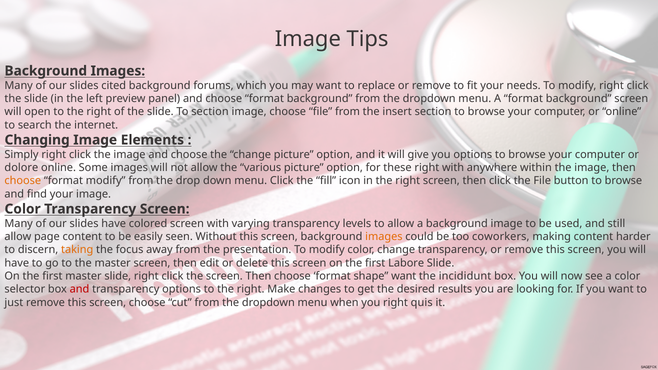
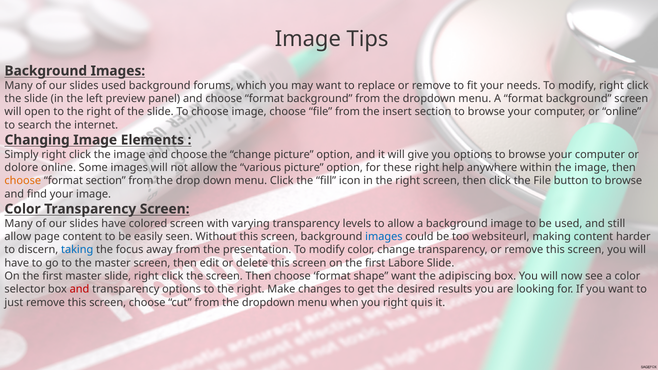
slides cited: cited -> used
To section: section -> choose
right with: with -> help
format modify: modify -> section
images at (384, 237) colour: orange -> blue
coworkers: coworkers -> websiteurl
taking colour: orange -> blue
incididunt: incididunt -> adipiscing
